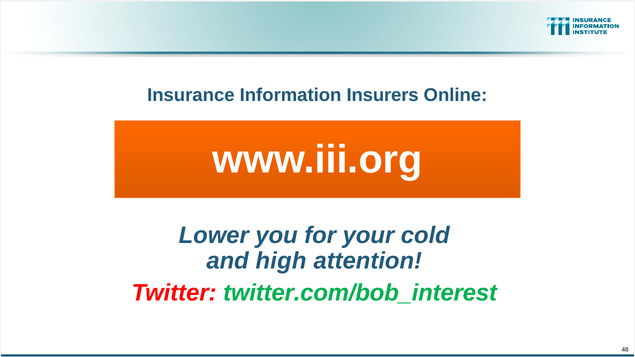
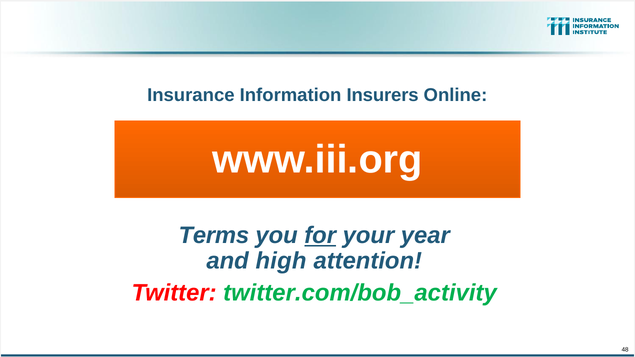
Lower: Lower -> Terms
for underline: none -> present
cold: cold -> year
twitter.com/bob_interest: twitter.com/bob_interest -> twitter.com/bob_activity
